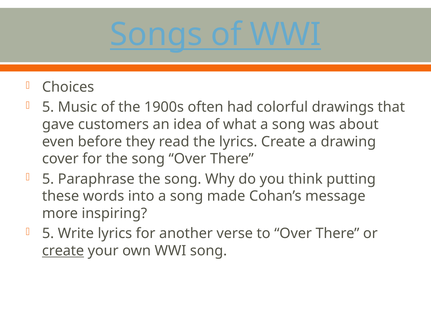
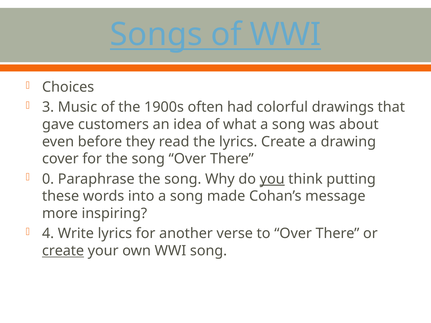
5 at (48, 107): 5 -> 3
5 at (48, 179): 5 -> 0
you underline: none -> present
5 at (48, 234): 5 -> 4
